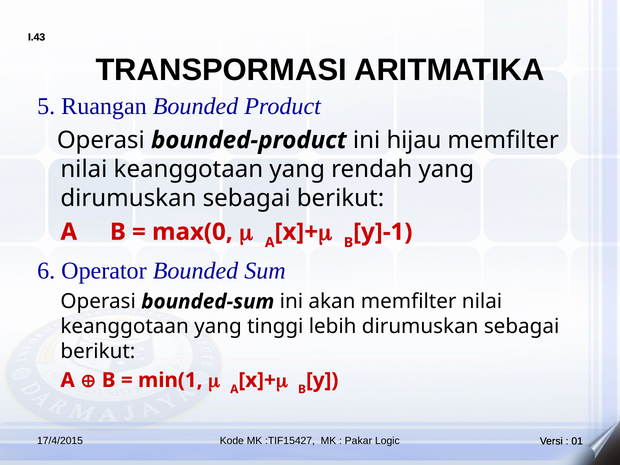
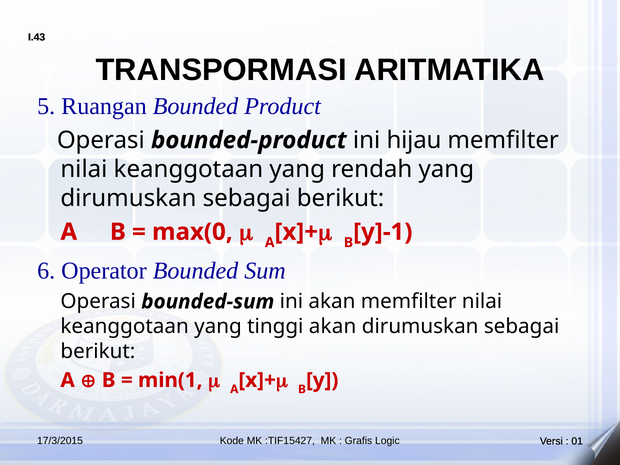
tinggi lebih: lebih -> akan
17/4/2015: 17/4/2015 -> 17/3/2015
Pakar: Pakar -> Grafis
